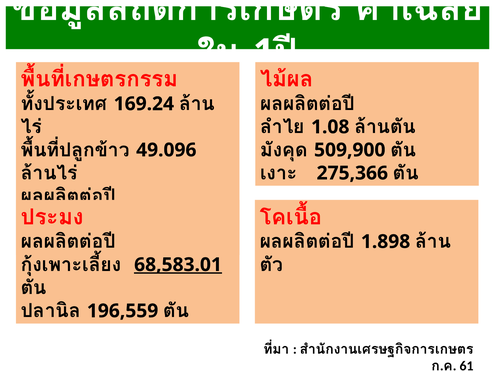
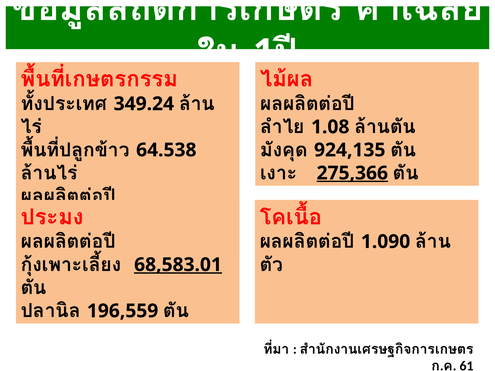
169.24: 169.24 -> 349.24
49.096: 49.096 -> 64.538
509,900: 509,900 -> 924,135
275,366 underline: none -> present
1.898: 1.898 -> 1.090
